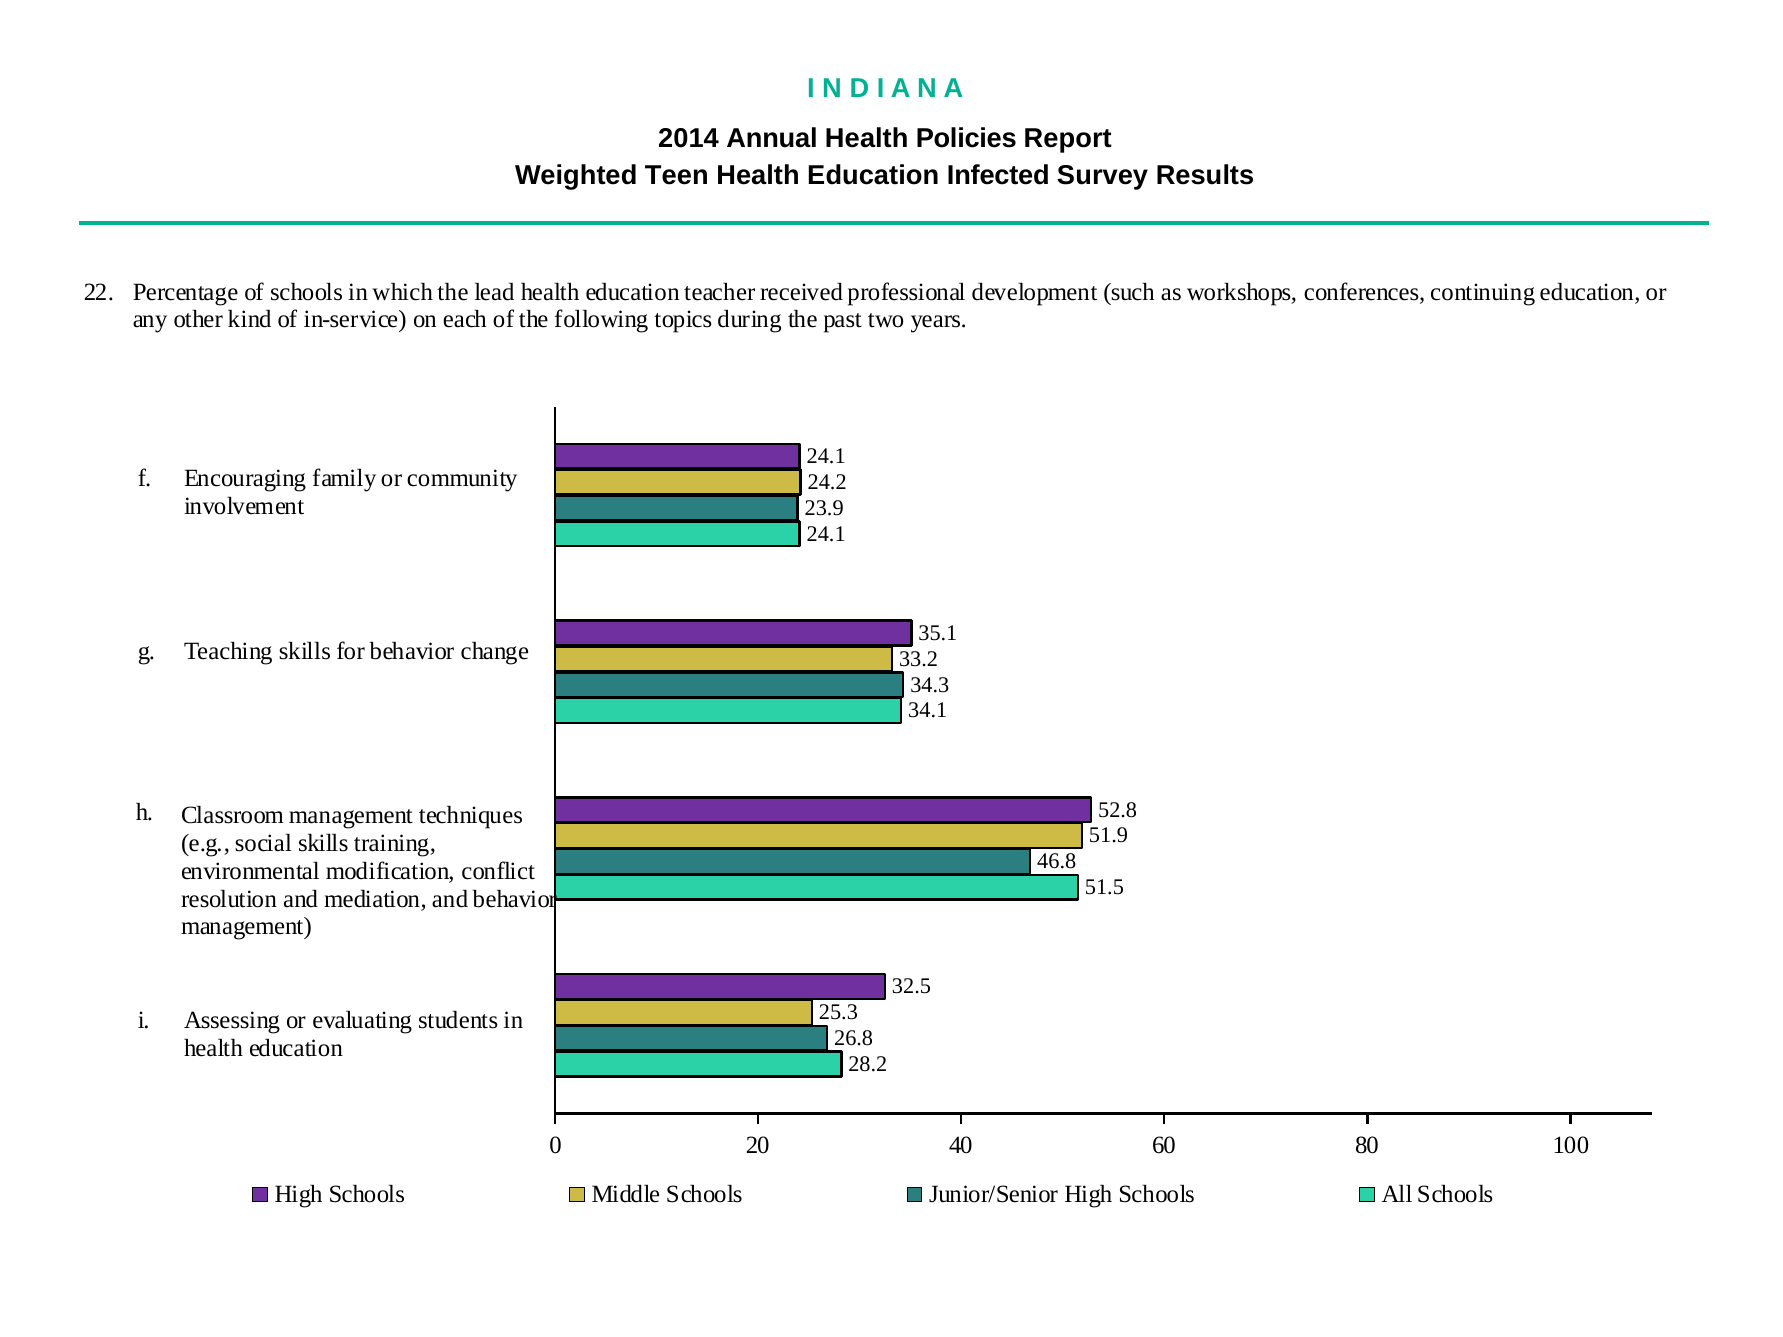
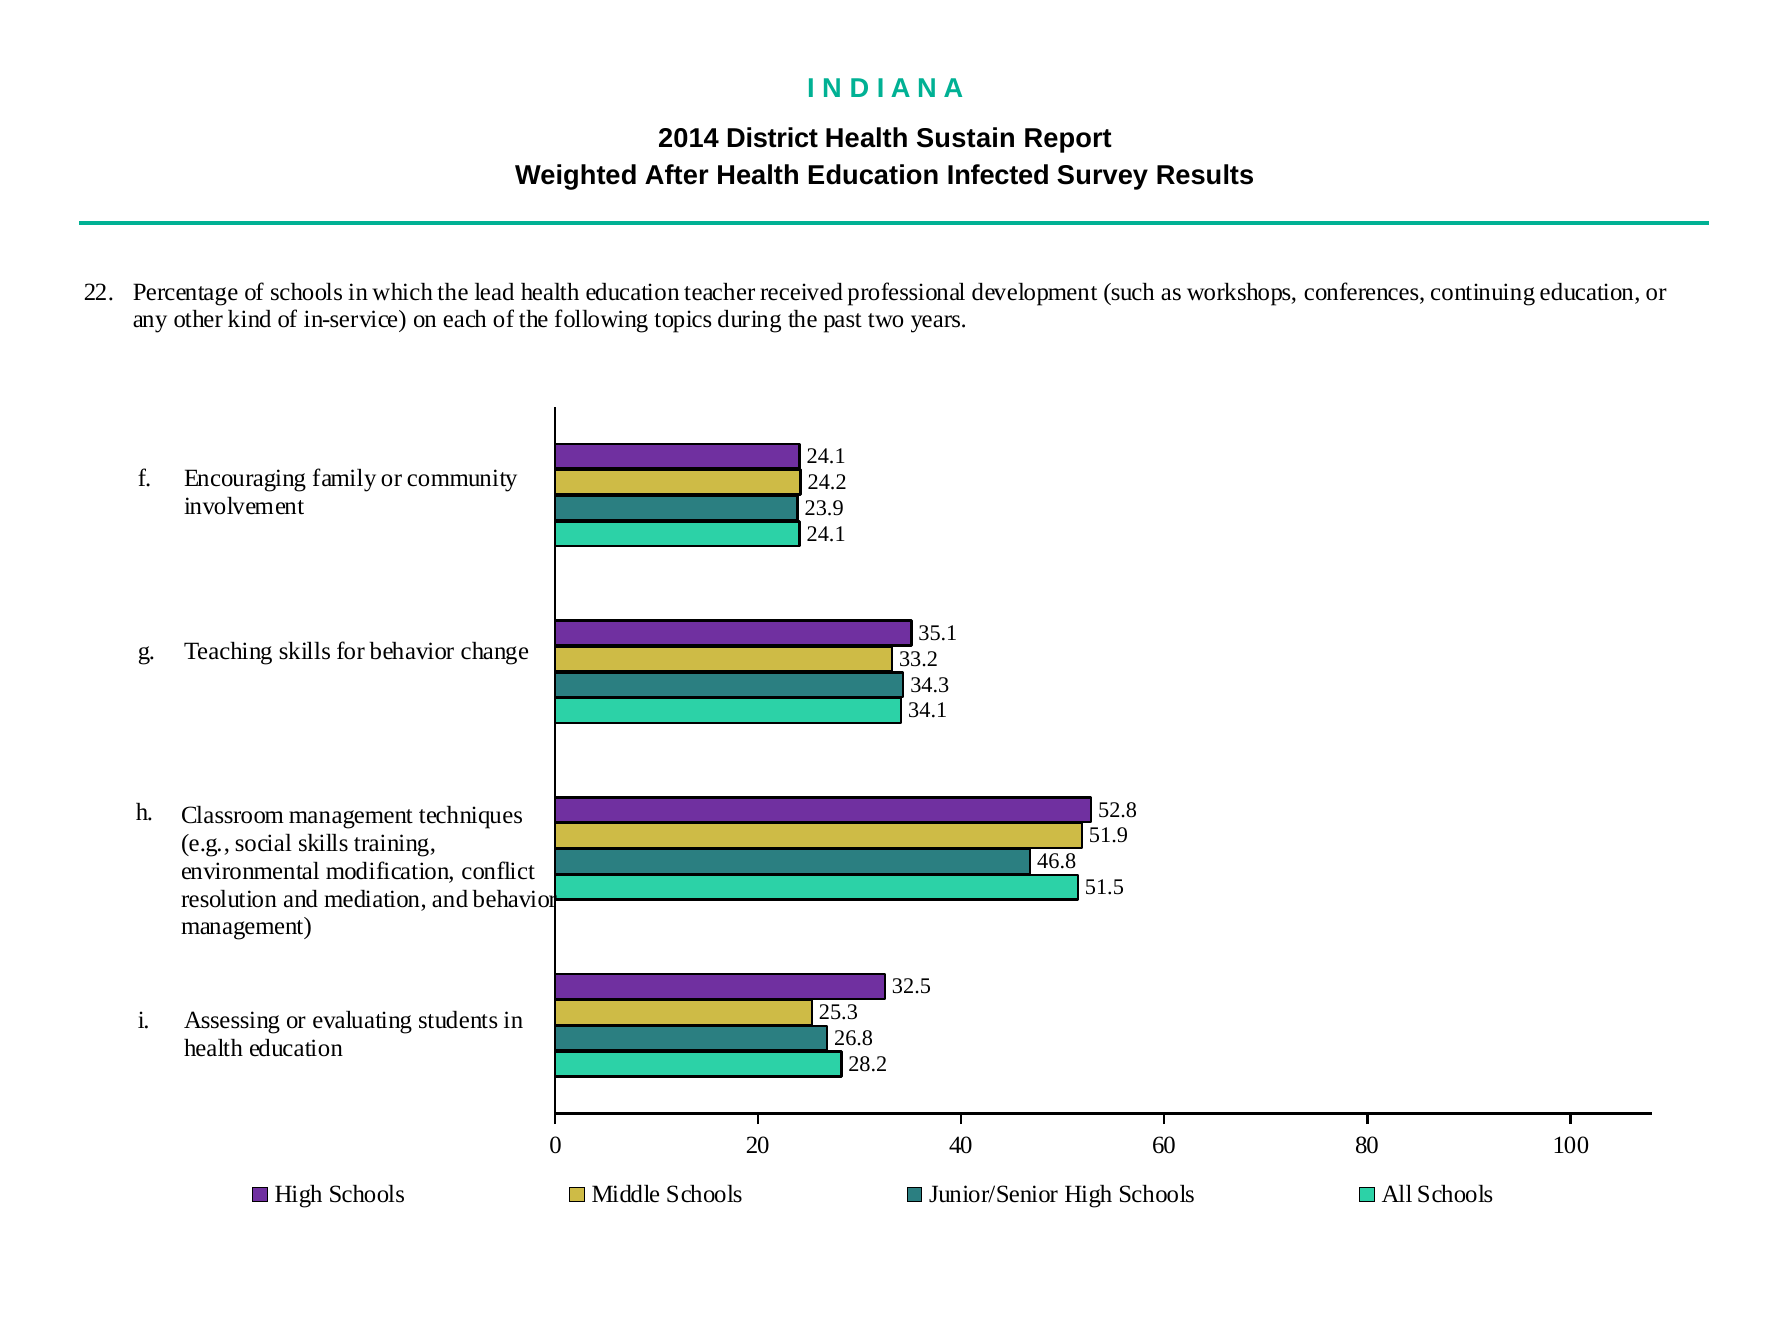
Annual: Annual -> District
Policies: Policies -> Sustain
Teen: Teen -> After
